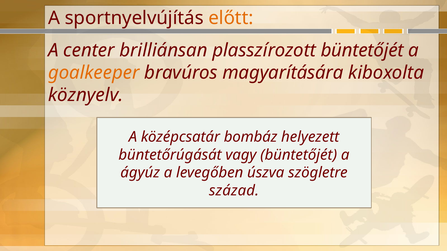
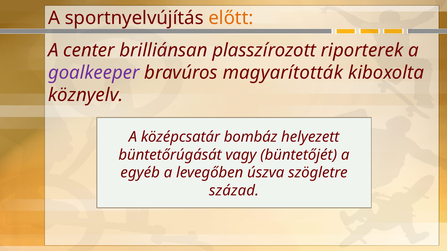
plasszírozott büntetőjét: büntetőjét -> riporterek
goalkeeper colour: orange -> purple
magyarítására: magyarítására -> magyarították
ágyúz: ágyúz -> egyéb
